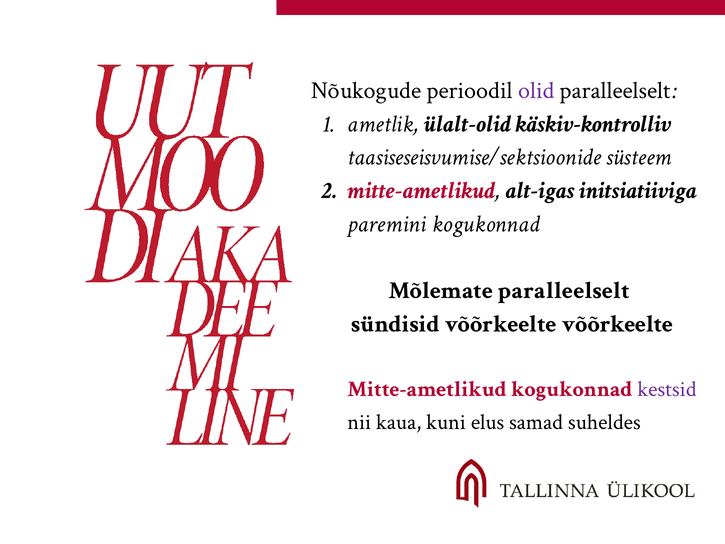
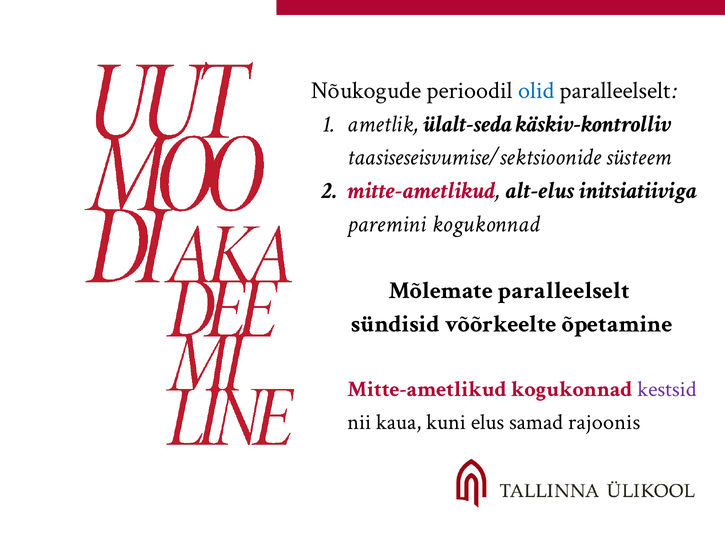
olid colour: purple -> blue
ülalt-olid: ülalt-olid -> ülalt-seda
alt-igas: alt-igas -> alt-elus
võõrkeelte võõrkeelte: võõrkeelte -> õpetamine
suheldes: suheldes -> rajoonis
